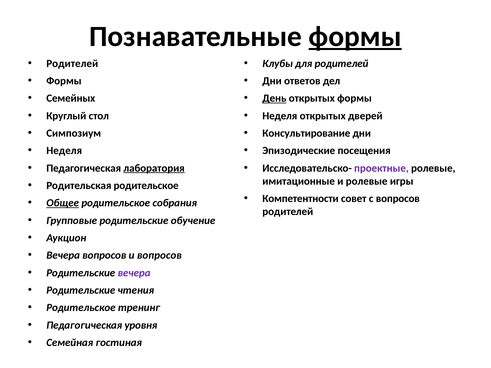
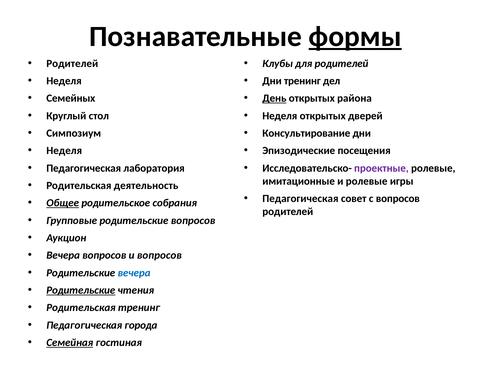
Формы at (64, 81): Формы -> Неделя
Дни ответов: ответов -> тренинг
открытых формы: формы -> района
лаборатория underline: present -> none
Родительская родительское: родительское -> деятельность
Компетентности at (301, 199): Компетентности -> Педагогическая
родительские обучение: обучение -> вопросов
вечера at (134, 273) colour: purple -> blue
Родительские at (81, 290) underline: none -> present
Родительское at (81, 308): Родительское -> Родительская
уровня: уровня -> города
Семейная underline: none -> present
